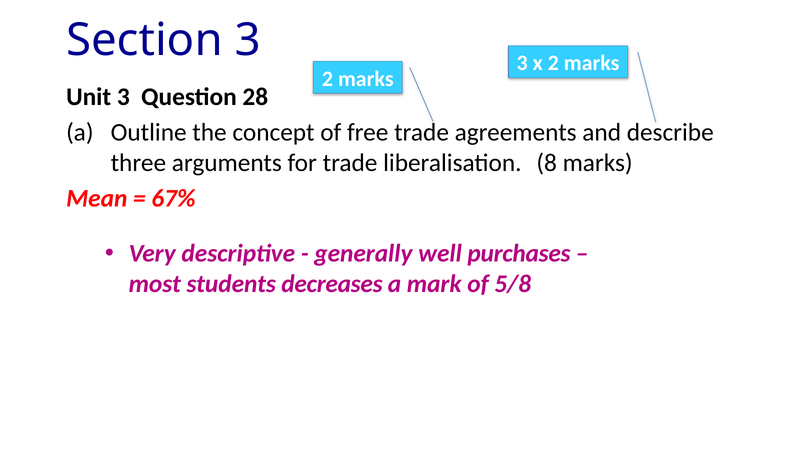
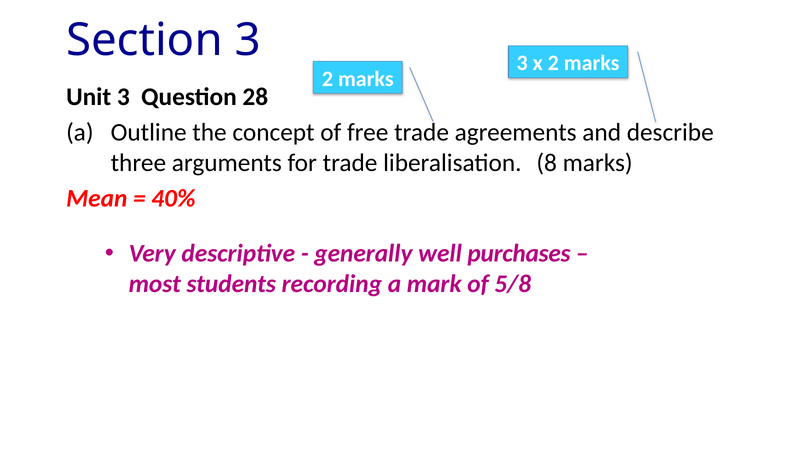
67%: 67% -> 40%
decreases: decreases -> recording
